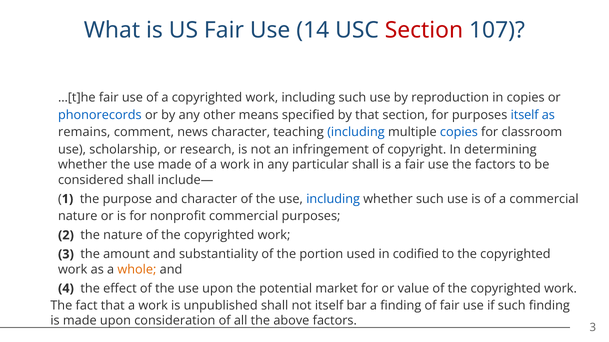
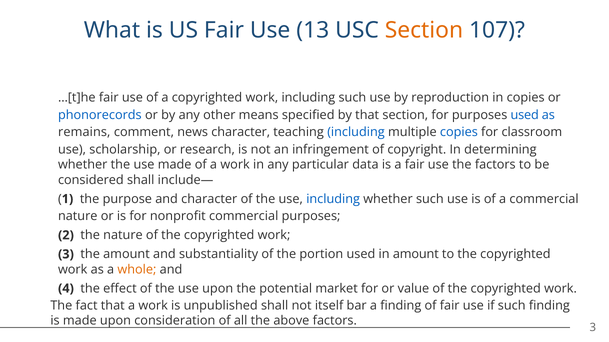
14: 14 -> 13
Section at (424, 30) colour: red -> orange
purposes itself: itself -> used
particular shall: shall -> data
in codified: codified -> amount
